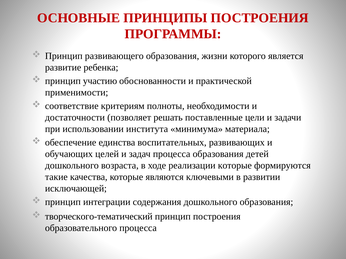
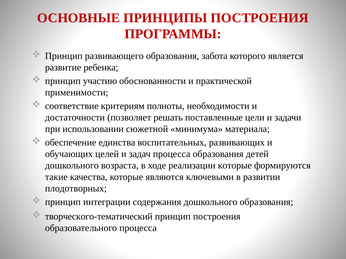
жизни: жизни -> забота
института: института -> сюжетной
исключающей: исключающей -> плодотворных
